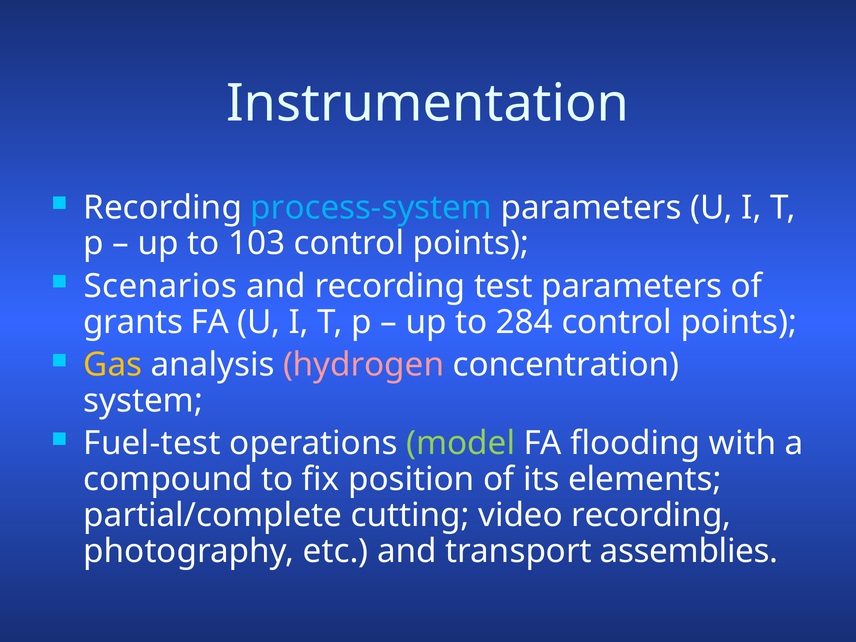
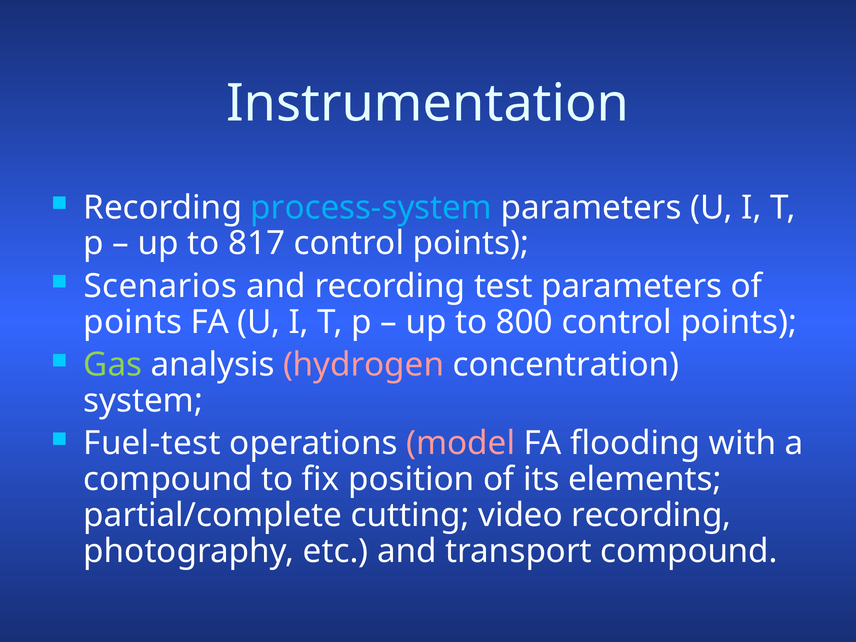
103: 103 -> 817
grants at (133, 322): grants -> points
284: 284 -> 800
Gas colour: yellow -> light green
model colour: light green -> pink
transport assemblies: assemblies -> compound
